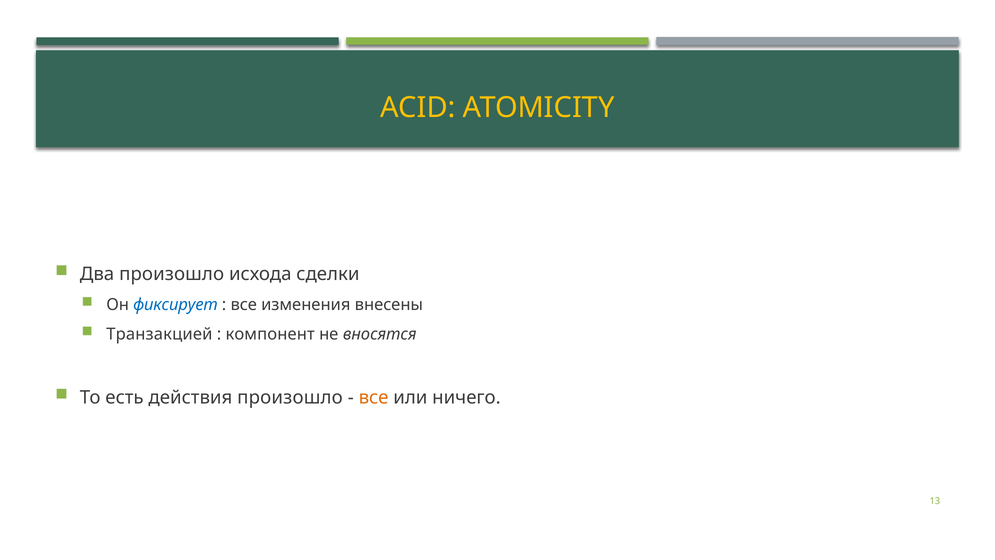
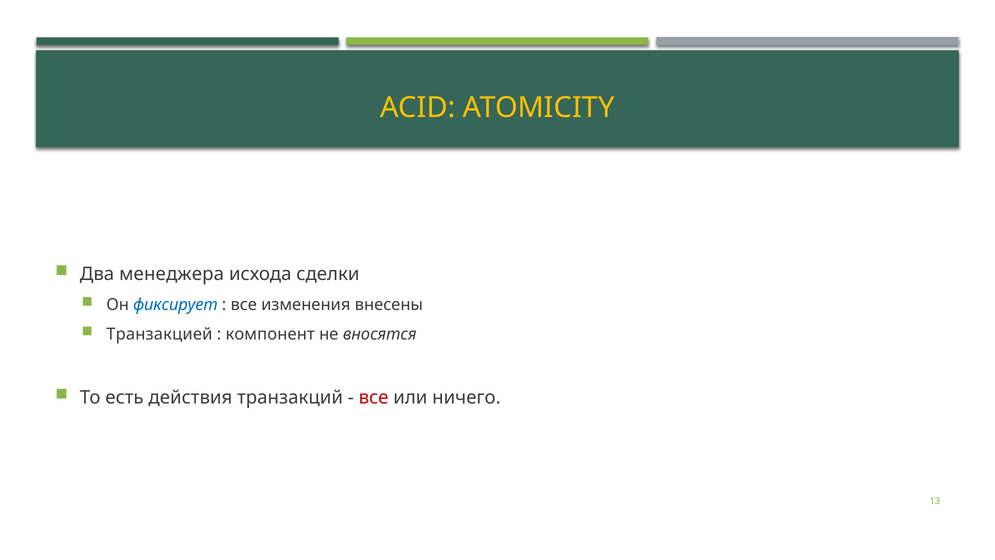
Два произошло: произошло -> менеджера
действия произошло: произошло -> транзакций
все at (374, 397) colour: orange -> red
